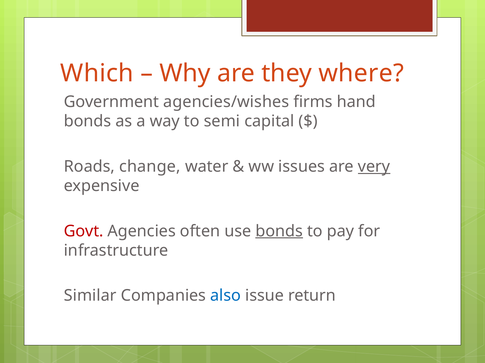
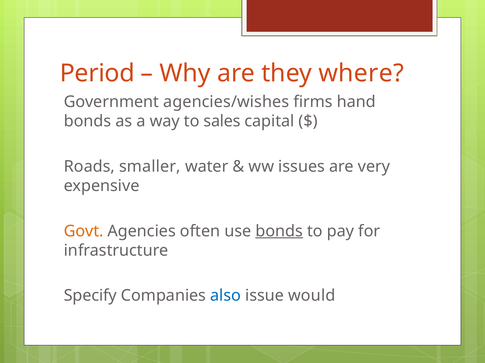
Which: Which -> Period
semi: semi -> sales
change: change -> smaller
very underline: present -> none
Govt colour: red -> orange
Similar: Similar -> Specify
return: return -> would
